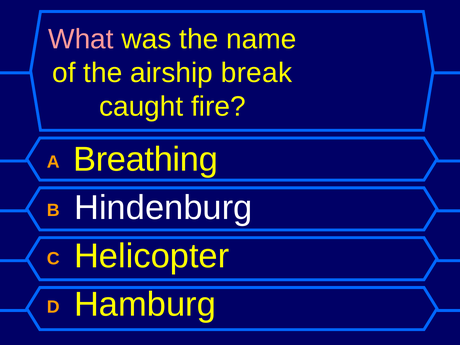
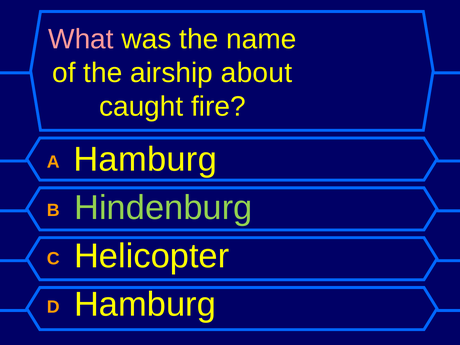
break: break -> about
A Breathing: Breathing -> Hamburg
Hindenburg colour: white -> light green
